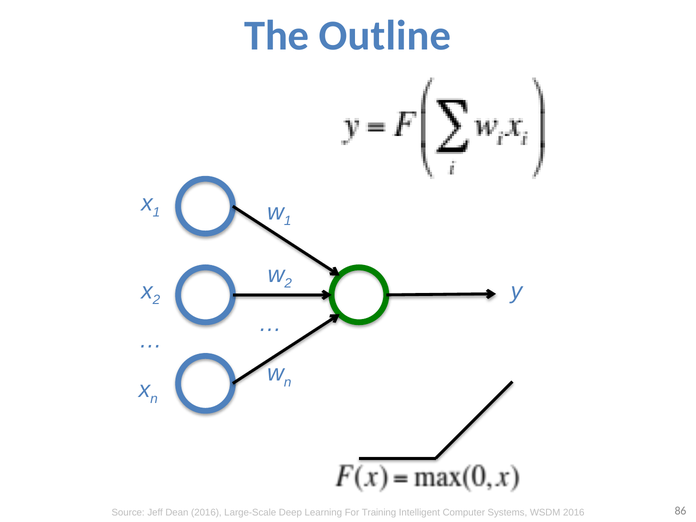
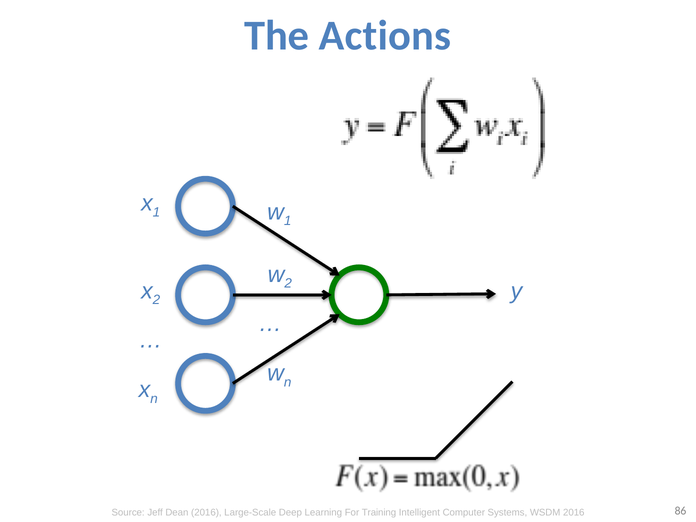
Outline: Outline -> Actions
